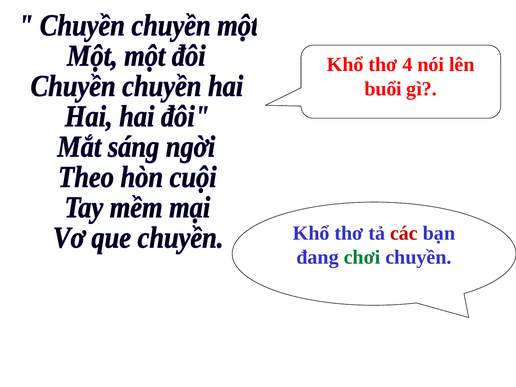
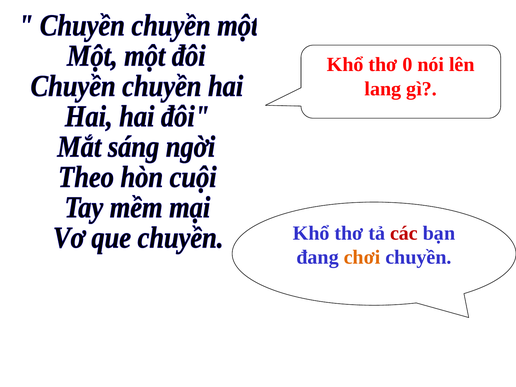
4: 4 -> 0
buổi: buổi -> lang
chơi colour: green -> orange
